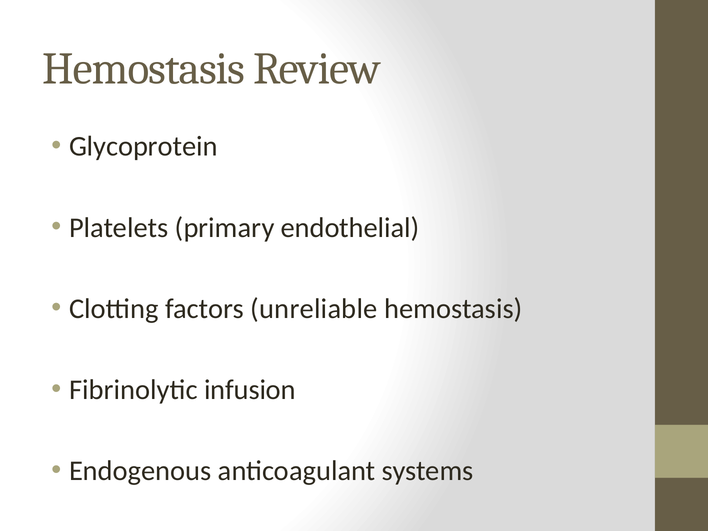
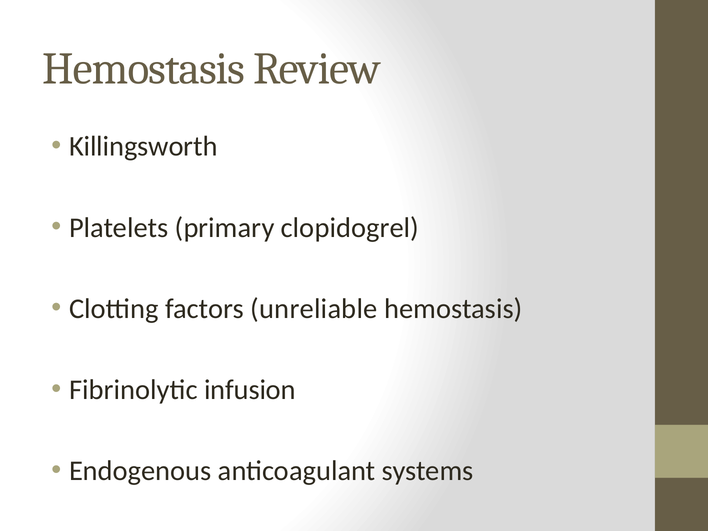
Glycoprotein: Glycoprotein -> Killingsworth
endothelial: endothelial -> clopidogrel
